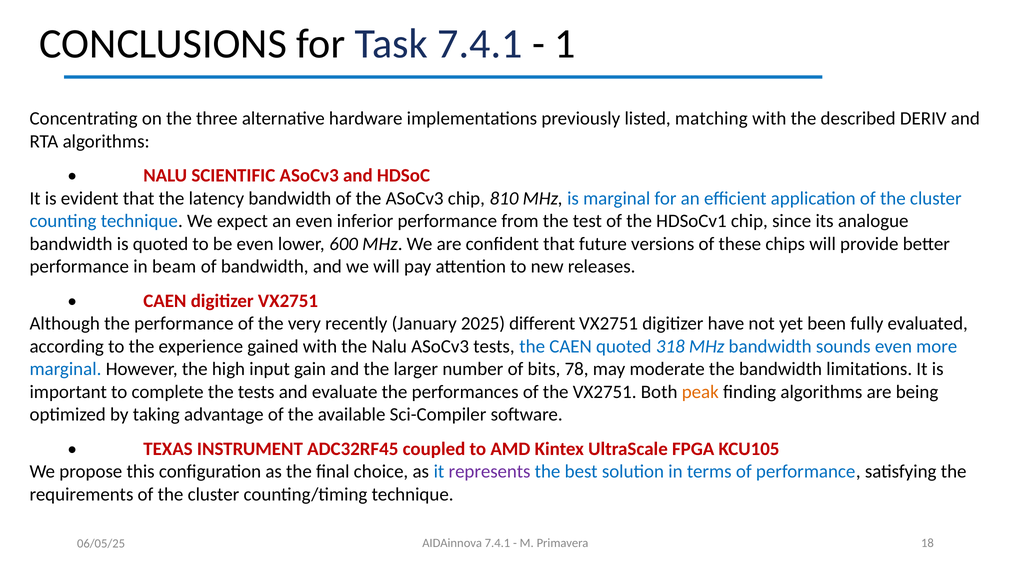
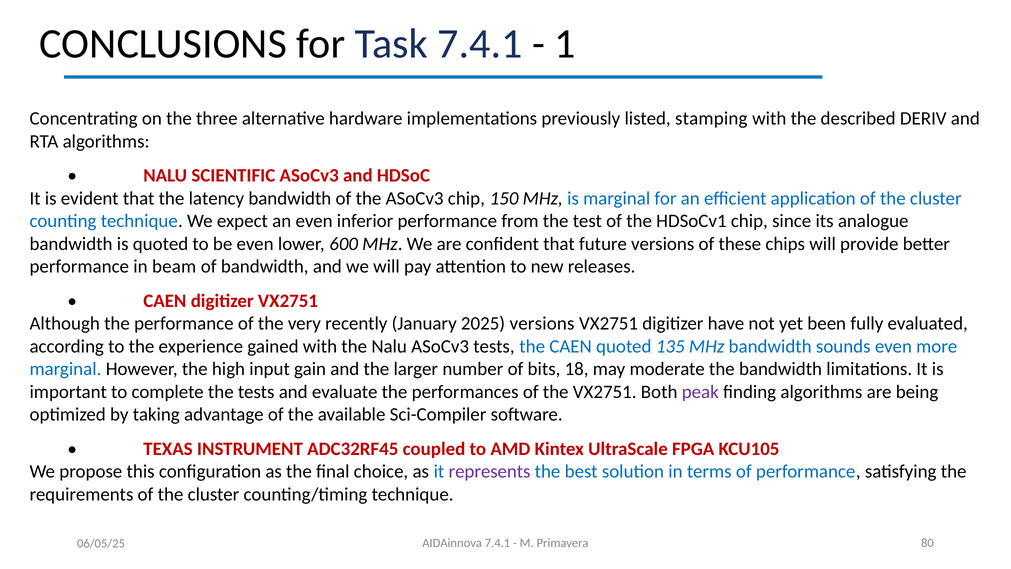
matching: matching -> stamping
810: 810 -> 150
2025 different: different -> versions
318: 318 -> 135
78: 78 -> 18
peak colour: orange -> purple
18: 18 -> 80
